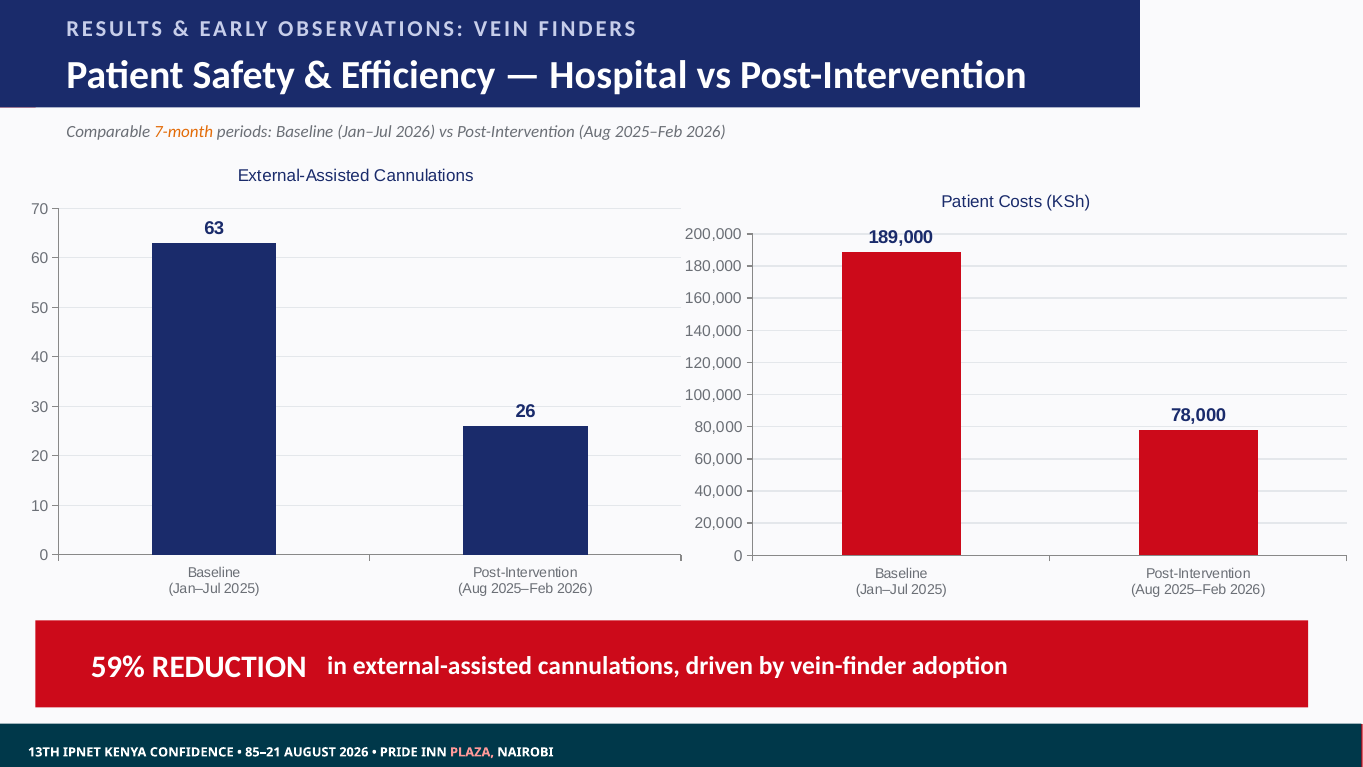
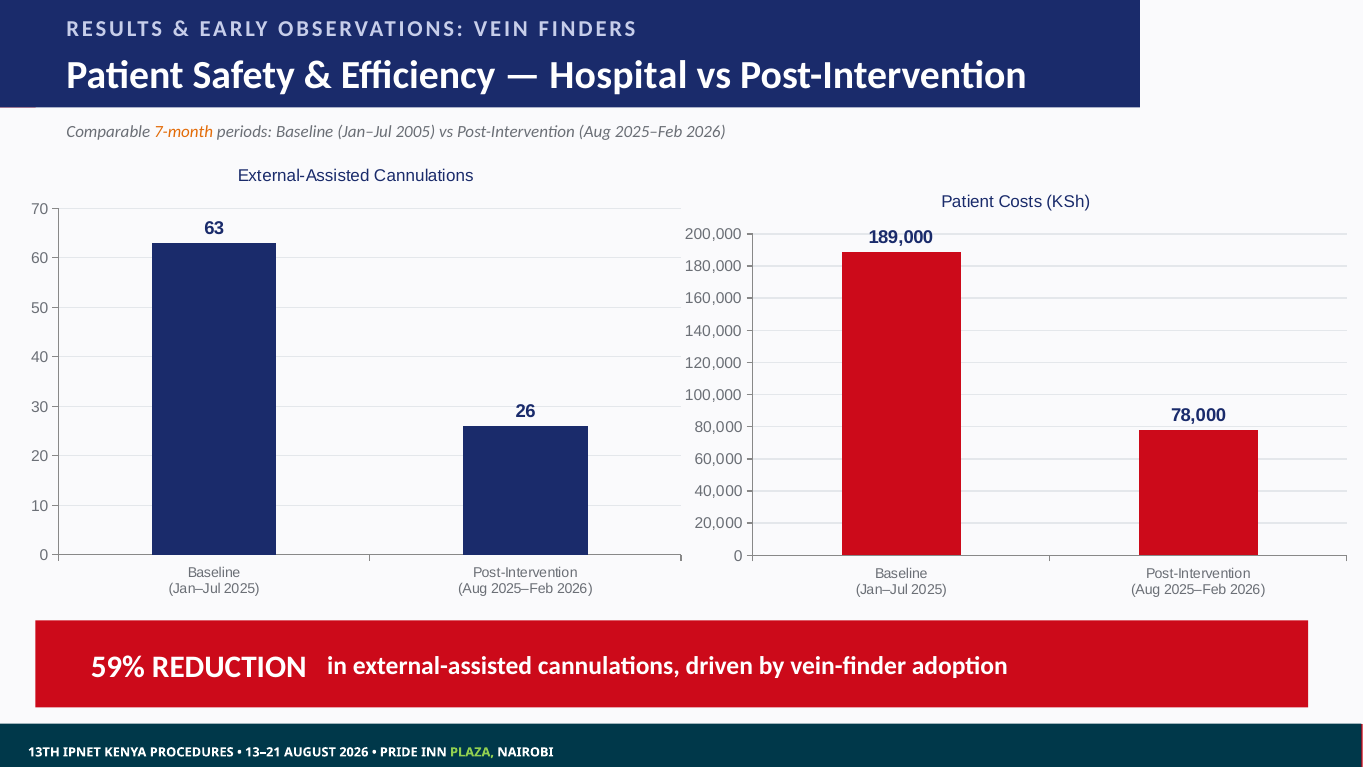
Jan–Jul 2026: 2026 -> 2005
CONFIDENCE: CONFIDENCE -> PROCEDURES
85–21: 85–21 -> 13–21
PLAZA colour: pink -> light green
